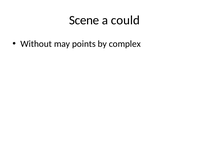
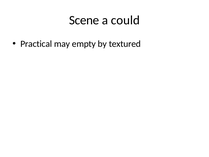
Without: Without -> Practical
points: points -> empty
complex: complex -> textured
